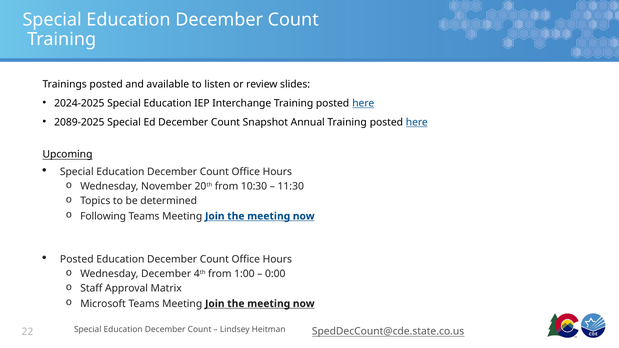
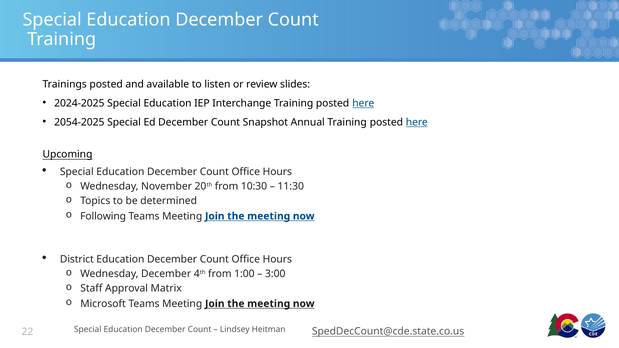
2089-2025: 2089-2025 -> 2054-2025
Posted at (77, 260): Posted -> District
0:00: 0:00 -> 3:00
